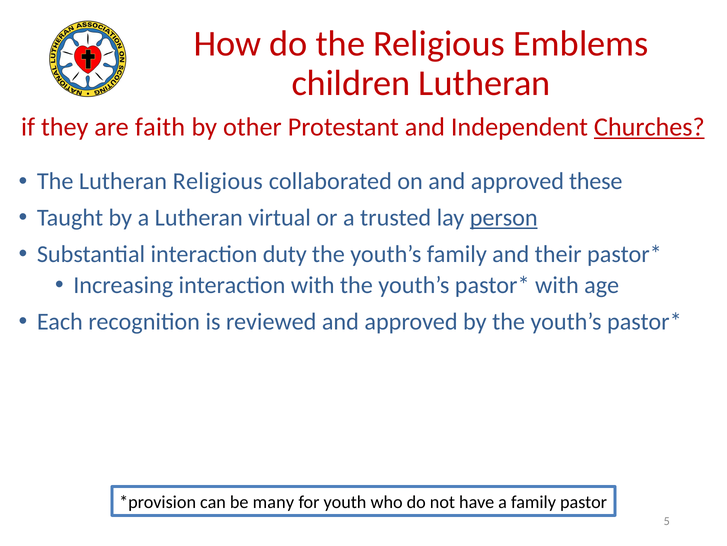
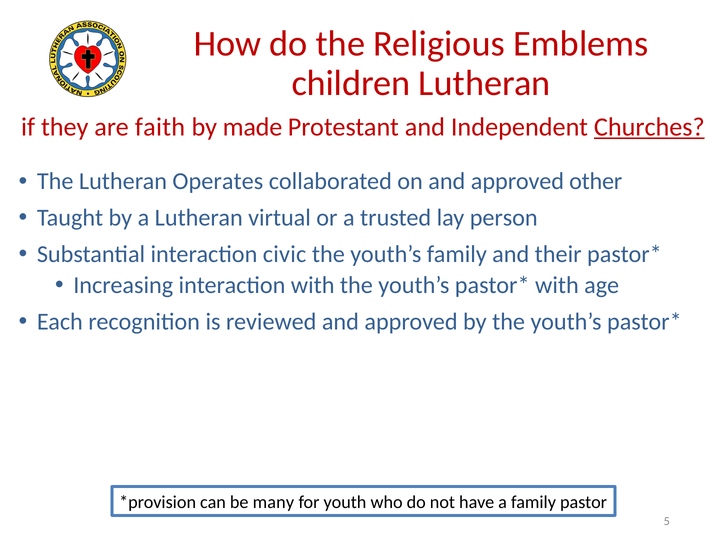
other: other -> made
Lutheran Religious: Religious -> Operates
these: these -> other
person underline: present -> none
duty: duty -> civic
